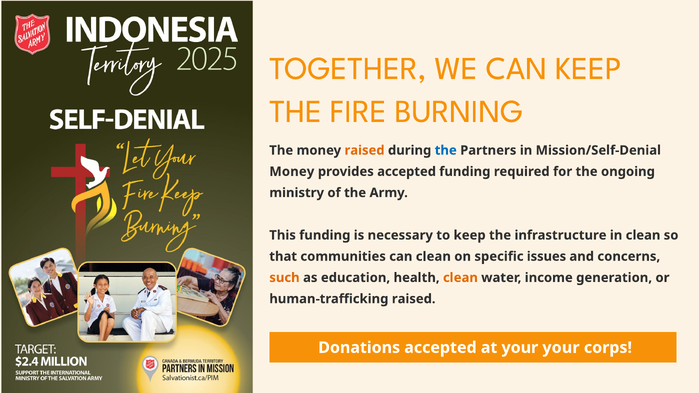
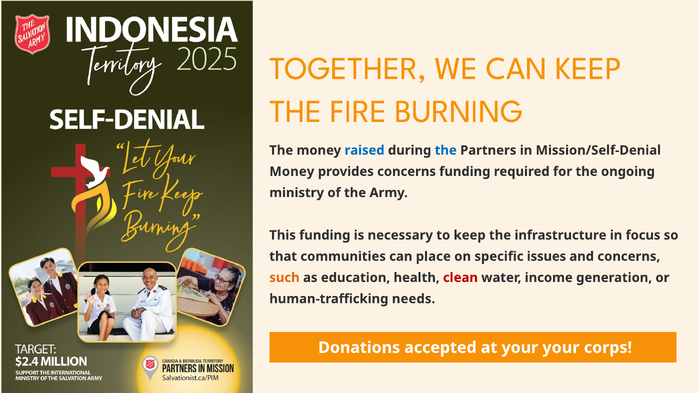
raised at (365, 150) colour: orange -> blue
provides accepted: accepted -> concerns
in clean: clean -> focus
can clean: clean -> place
clean at (460, 278) colour: orange -> red
human-trafficking raised: raised -> needs
